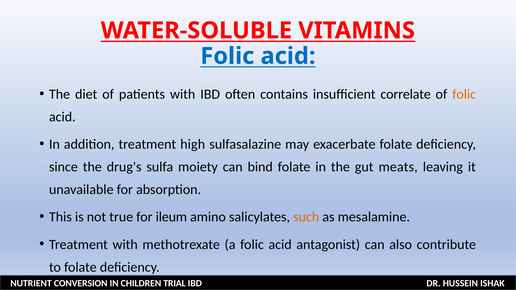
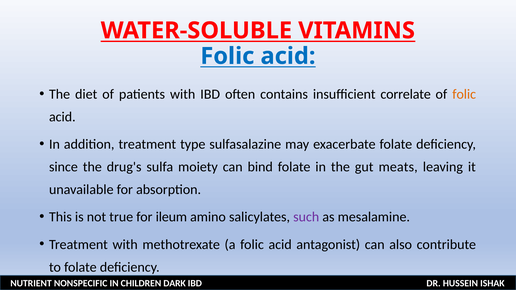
high: high -> type
such colour: orange -> purple
CONVERSION: CONVERSION -> NONSPECIFIC
TRIAL: TRIAL -> DARK
